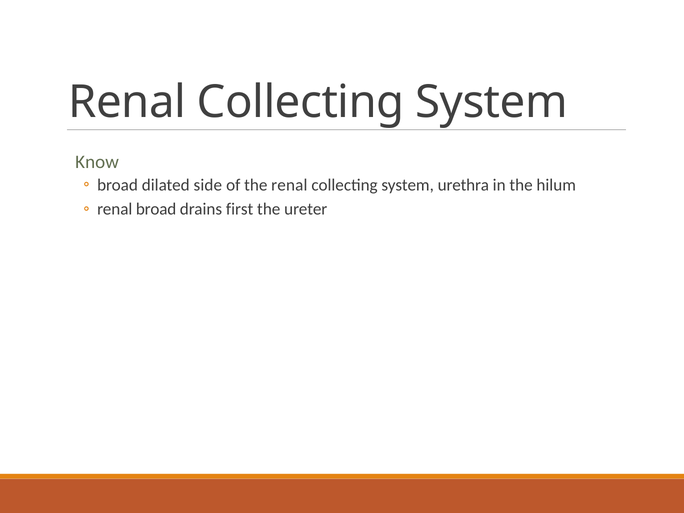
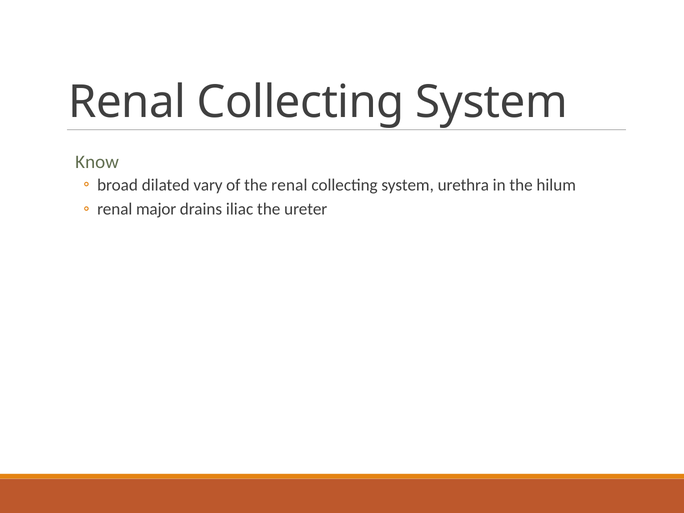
side: side -> vary
renal broad: broad -> major
first: first -> iliac
